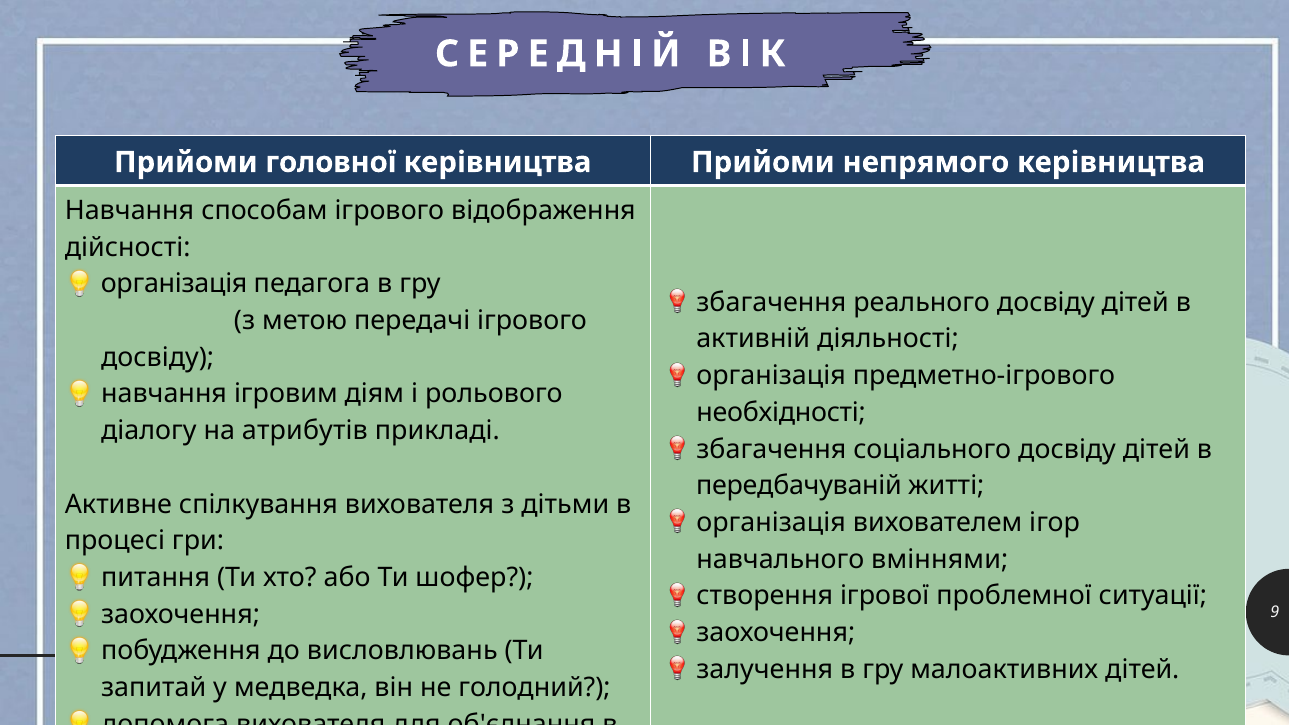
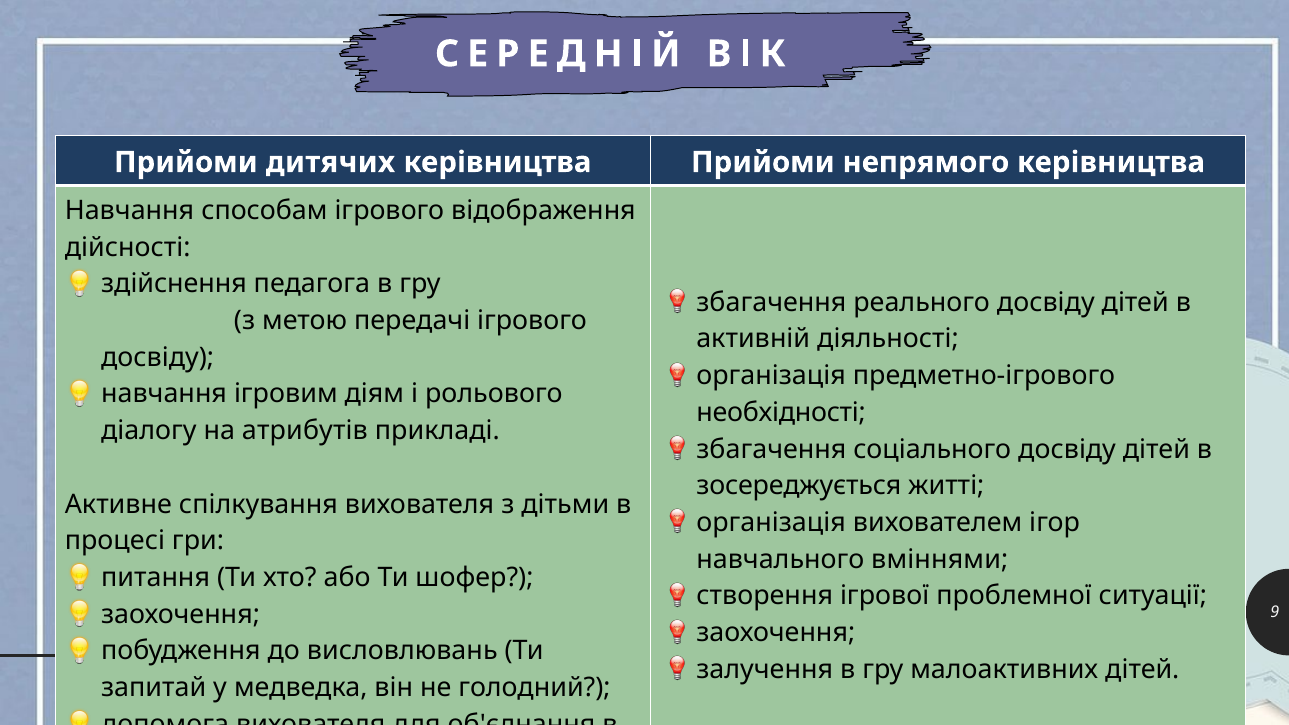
головної: головної -> дитячих
організація at (174, 284): організація -> здійснення
передбачуваній: передбачуваній -> зосереджується
